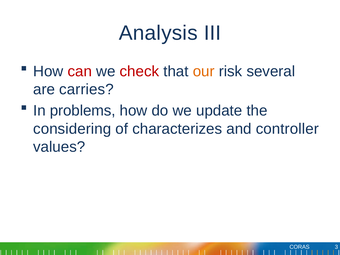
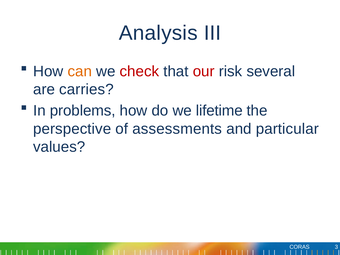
can colour: red -> orange
our colour: orange -> red
update: update -> lifetime
considering: considering -> perspective
characterizes: characterizes -> assessments
controller: controller -> particular
